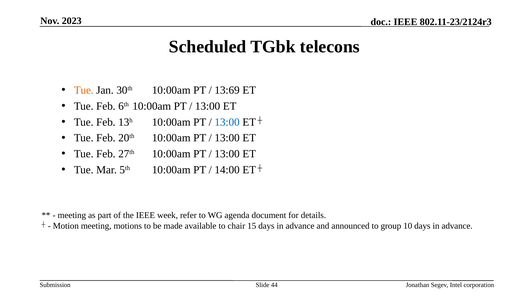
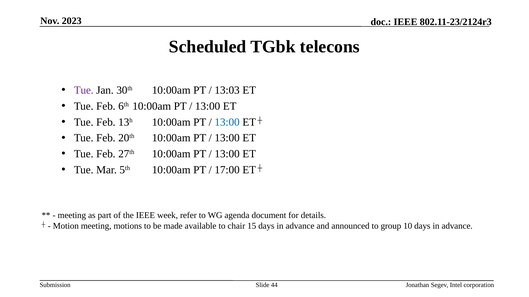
Tue at (84, 90) colour: orange -> purple
13:69: 13:69 -> 13:03
14:00: 14:00 -> 17:00
